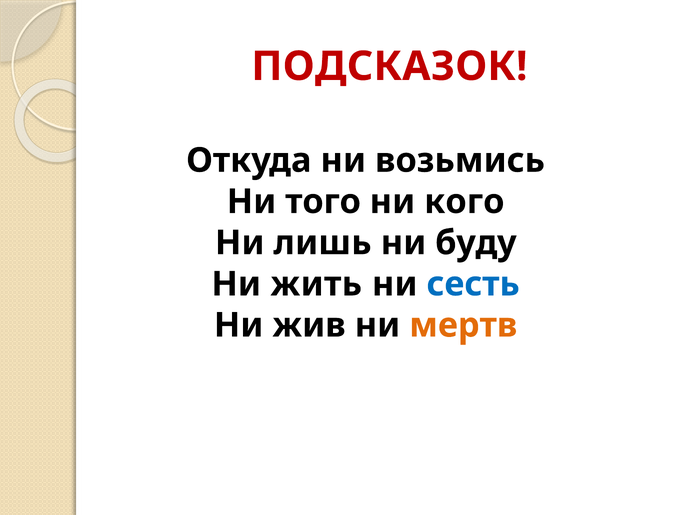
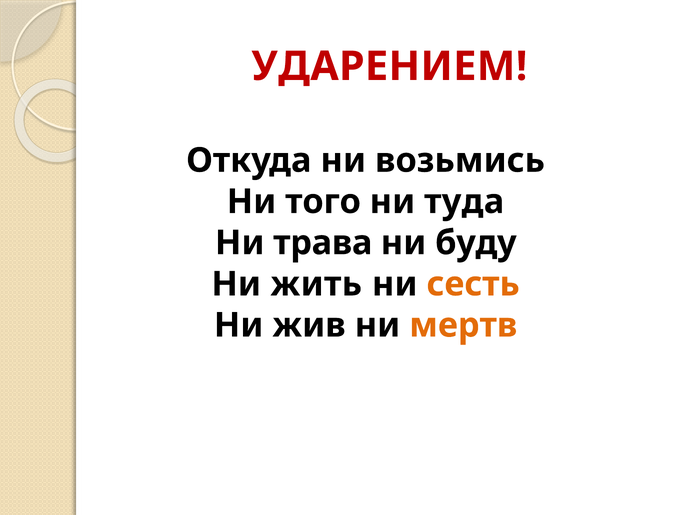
ПОДСКАЗОК: ПОДСКАЗОК -> УДАРЕНИЕМ
кого: кого -> туда
лишь: лишь -> трава
сесть colour: blue -> orange
